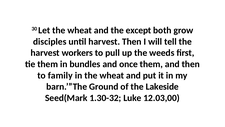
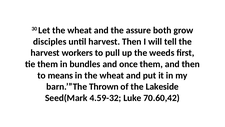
except: except -> assure
family: family -> means
Ground: Ground -> Thrown
1.30-32: 1.30-32 -> 4.59-32
12.03,00: 12.03,00 -> 70.60,42
